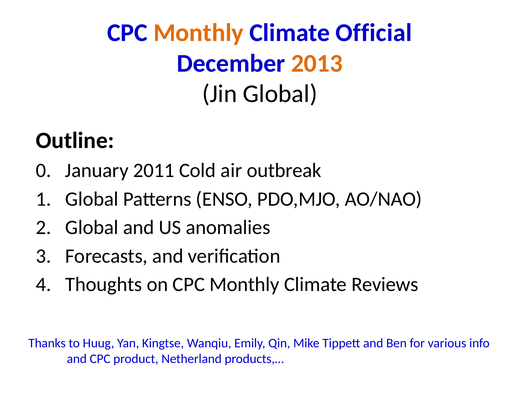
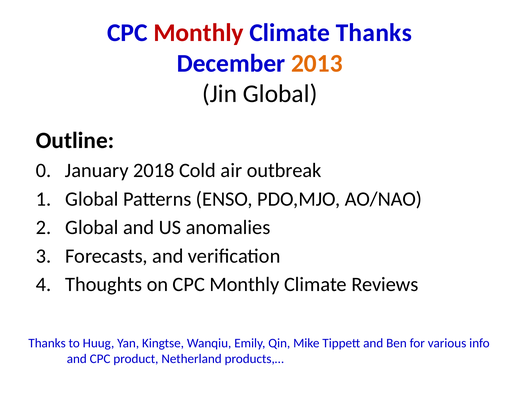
Monthly at (198, 33) colour: orange -> red
Climate Official: Official -> Thanks
2011: 2011 -> 2018
